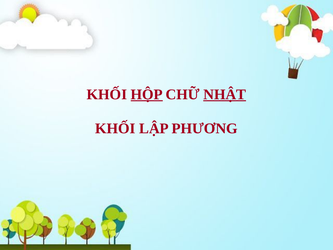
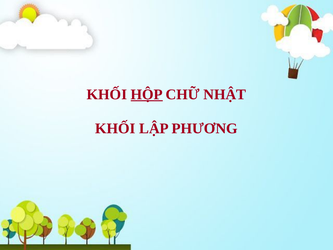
NHẬT underline: present -> none
